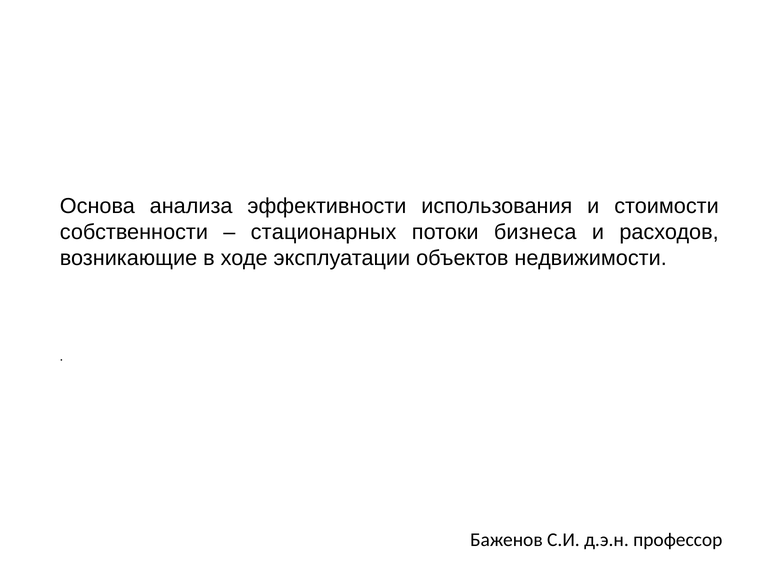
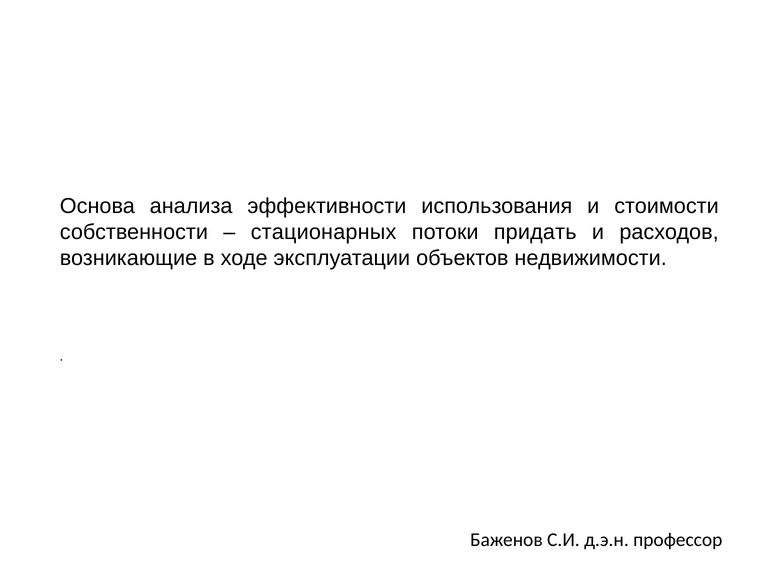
бизнеса: бизнеса -> придать
